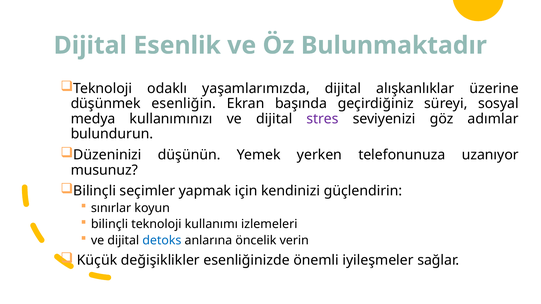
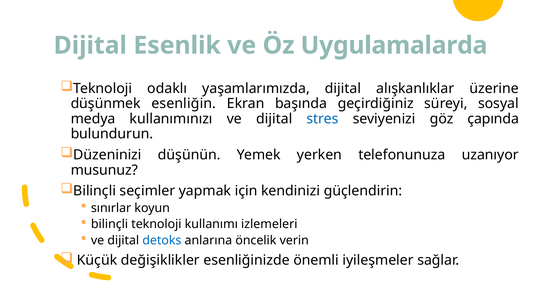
Bulunmaktadır: Bulunmaktadır -> Uygulamalarda
stres colour: purple -> blue
adımlar: adımlar -> çapında
